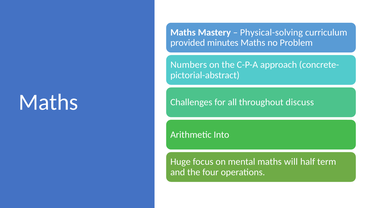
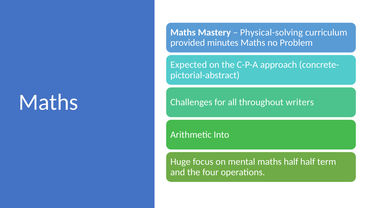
Numbers: Numbers -> Expected
discuss: discuss -> writers
maths will: will -> half
